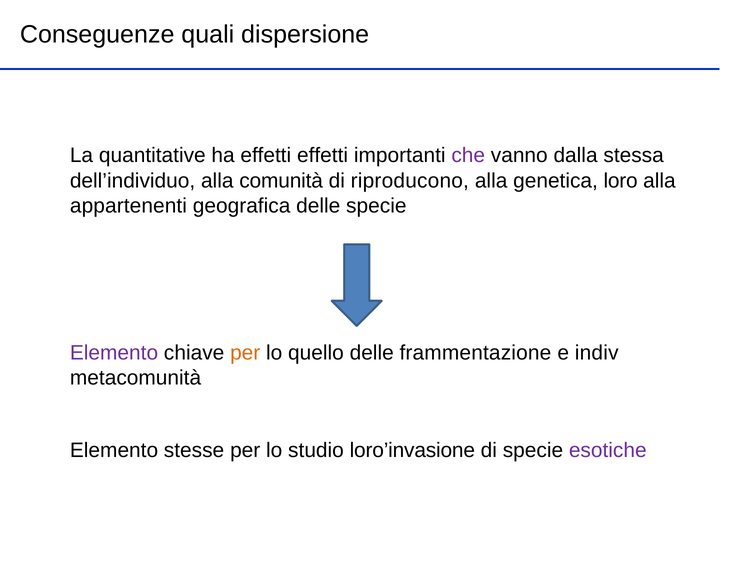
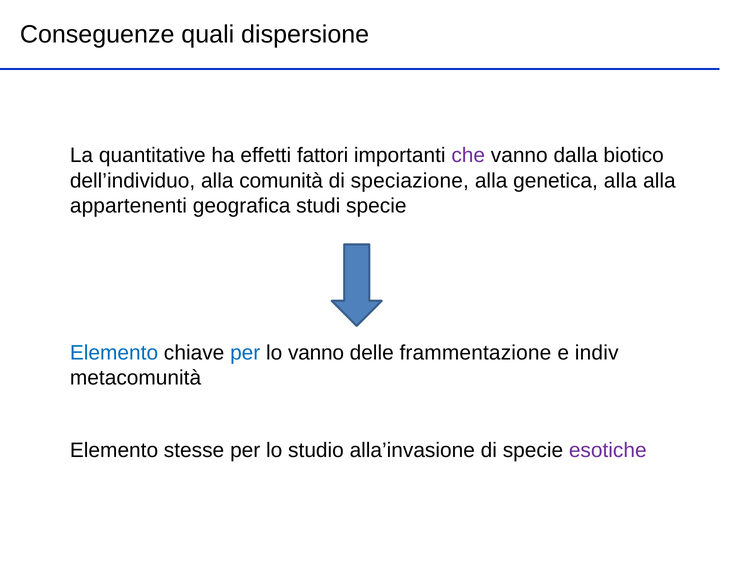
effetti effetti: effetti -> fattori
stessa: stessa -> biotico
riproducono: riproducono -> speciazione
genetica loro: loro -> alla
geografica delle: delle -> studi
Elemento at (114, 352) colour: purple -> blue
per at (245, 352) colour: orange -> blue
lo quello: quello -> vanno
loro’invasione: loro’invasione -> alla’invasione
